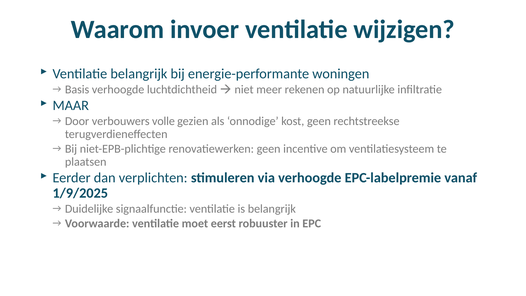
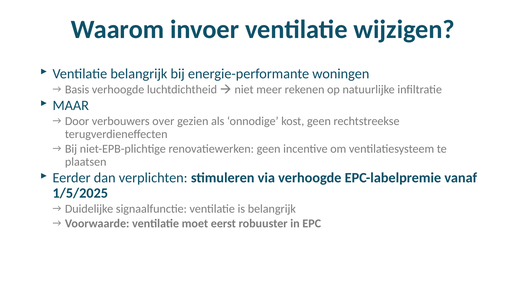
volle: volle -> over
1/9/2025: 1/9/2025 -> 1/5/2025
